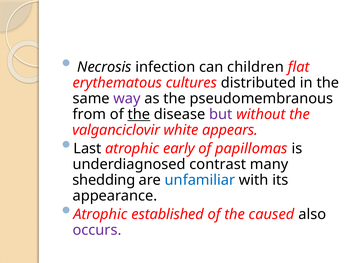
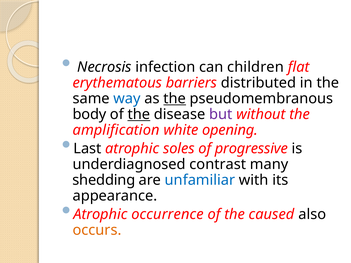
cultures: cultures -> barriers
way colour: purple -> blue
the at (175, 99) underline: none -> present
from: from -> body
valganciclovir: valganciclovir -> amplification
appears: appears -> opening
early: early -> soles
papillomas: papillomas -> progressive
established: established -> occurrence
occurs colour: purple -> orange
